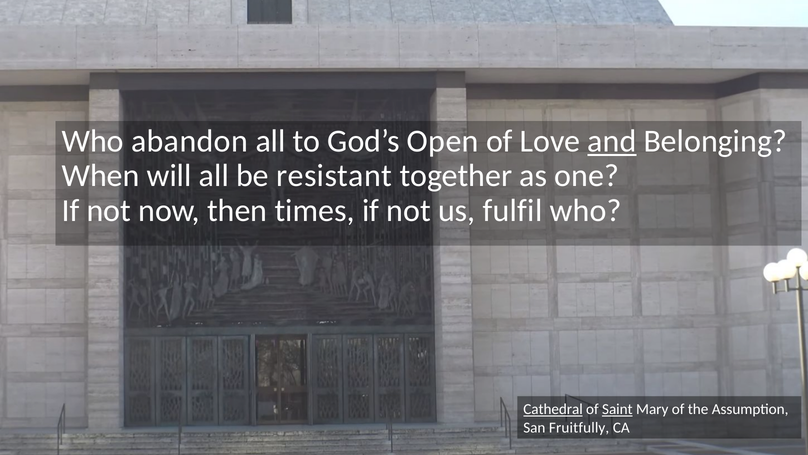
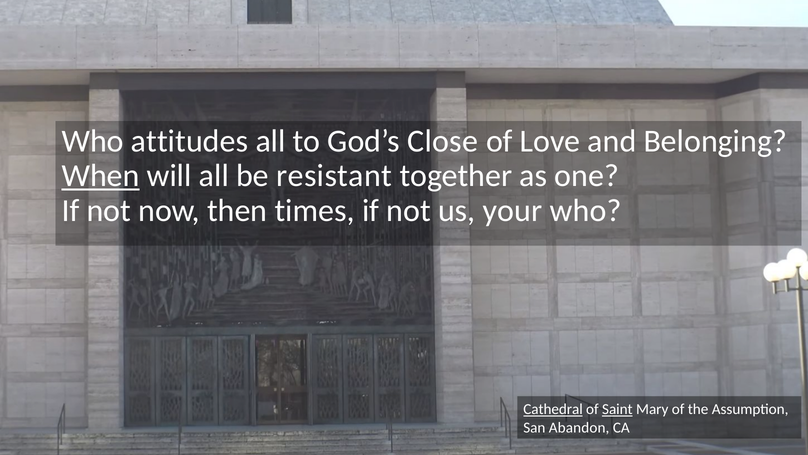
abandon: abandon -> attitudes
Open: Open -> Close
and underline: present -> none
When underline: none -> present
fulfil: fulfil -> your
Fruitfully: Fruitfully -> Abandon
